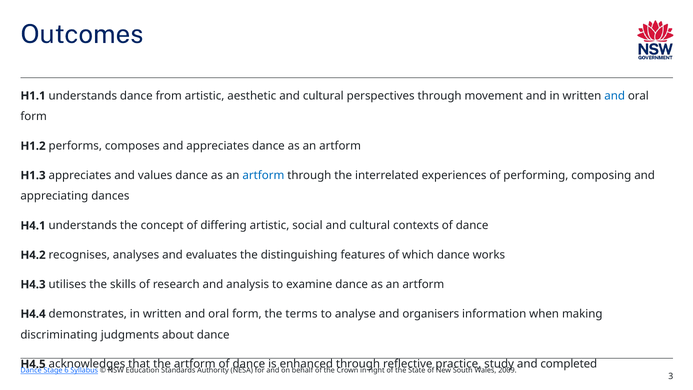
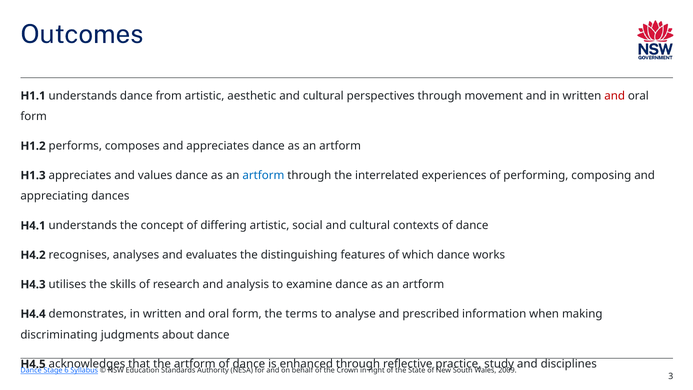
and at (615, 96) colour: blue -> red
organisers: organisers -> prescribed
completed: completed -> disciplines
